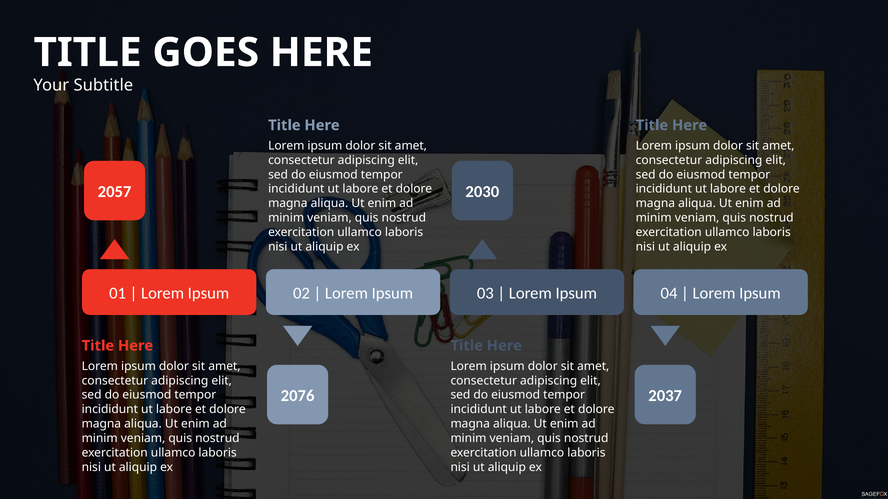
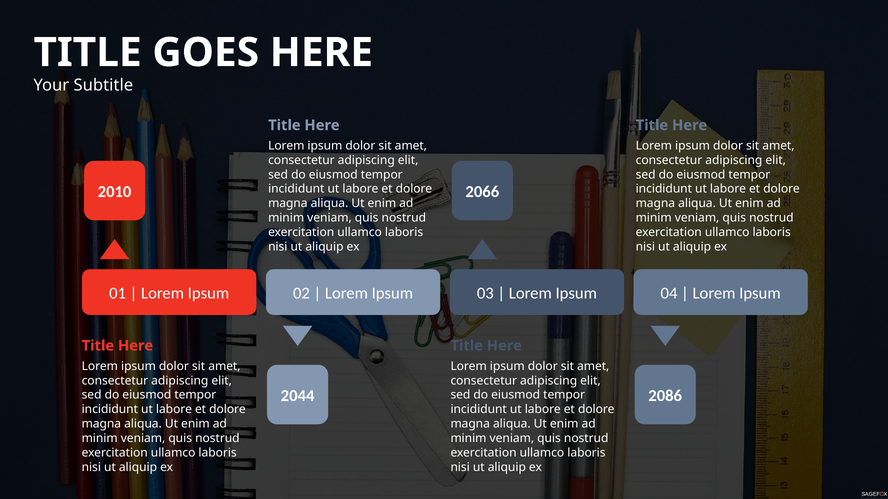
2057: 2057 -> 2010
2030: 2030 -> 2066
2076: 2076 -> 2044
2037: 2037 -> 2086
